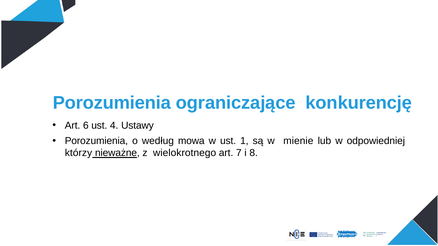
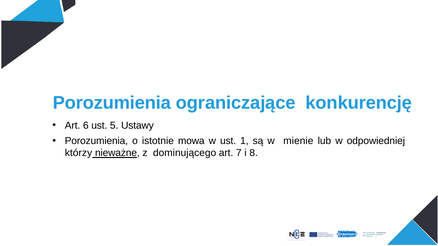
4: 4 -> 5
według: według -> istotnie
wielokrotnego: wielokrotnego -> dominującego
